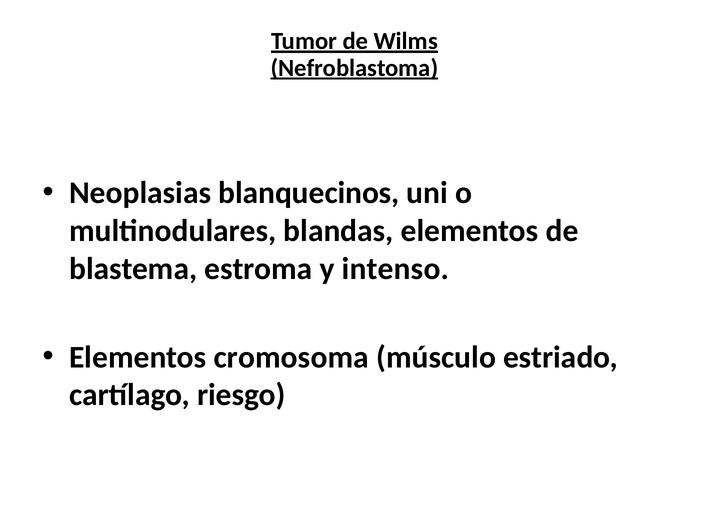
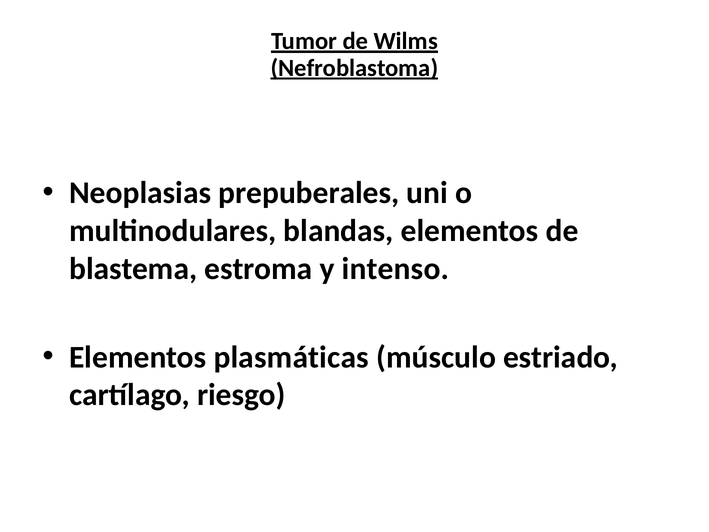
blanquecinos: blanquecinos -> prepuberales
cromosoma: cromosoma -> plasmáticas
